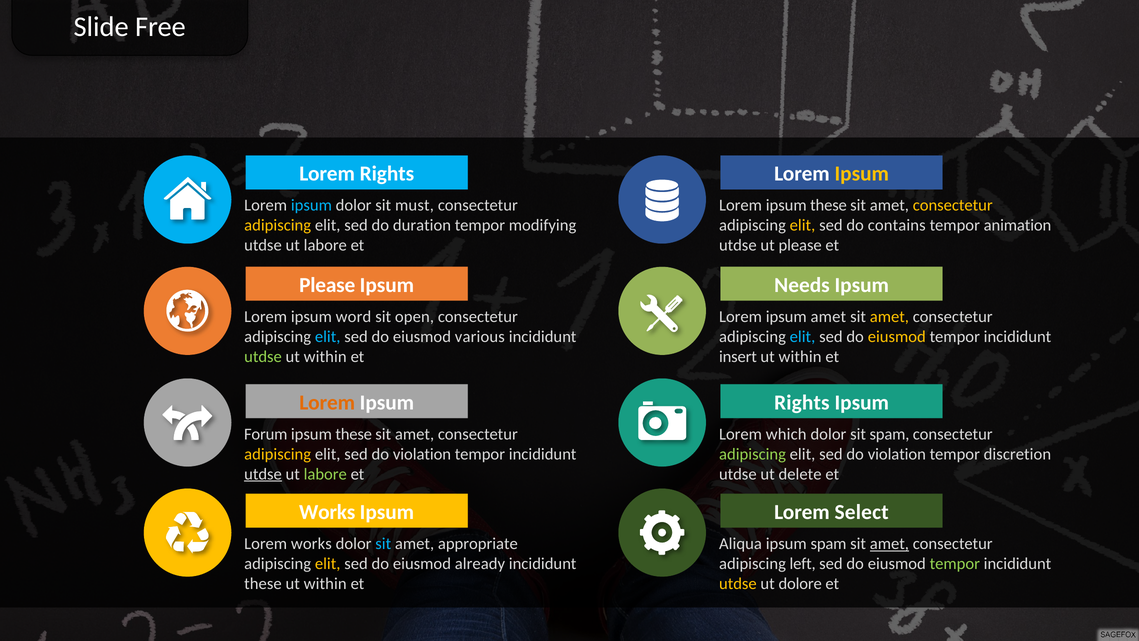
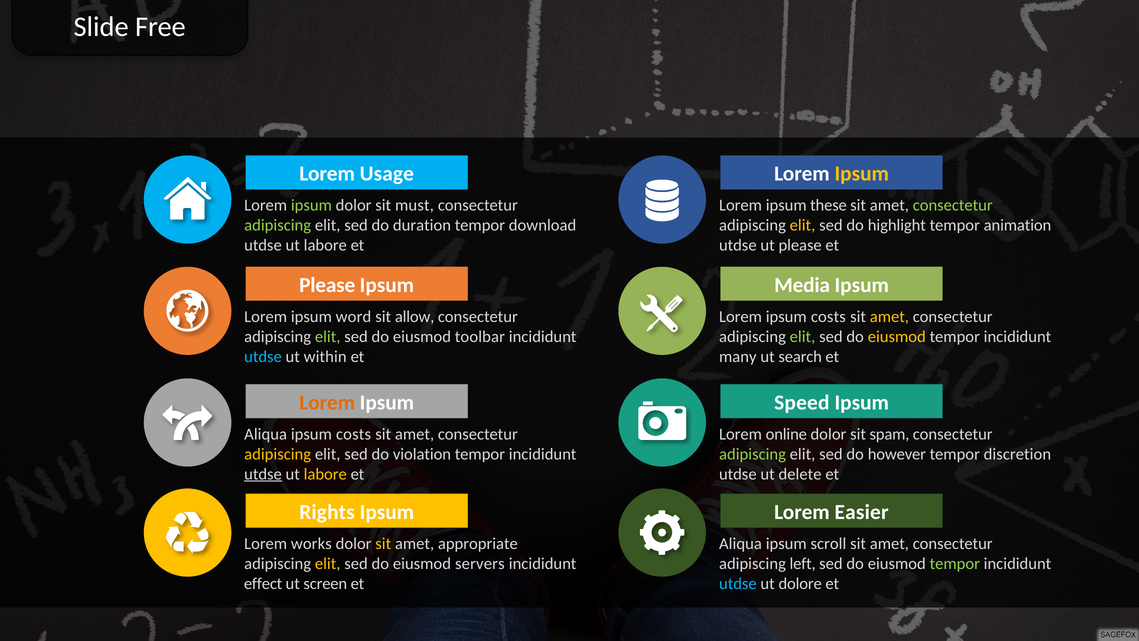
Lorem Rights: Rights -> Usage
ipsum at (311, 205) colour: light blue -> light green
consectetur at (953, 205) colour: yellow -> light green
adipiscing at (278, 225) colour: yellow -> light green
modifying: modifying -> download
contains: contains -> highlight
Needs: Needs -> Media
open: open -> allow
Lorem ipsum amet: amet -> costs
elit at (328, 336) colour: light blue -> light green
various: various -> toolbar
elit at (803, 336) colour: light blue -> light green
utdse at (263, 356) colour: light green -> light blue
insert: insert -> many
within at (800, 356): within -> search
Rights at (802, 403): Rights -> Speed
Forum at (266, 434): Forum -> Aliqua
these at (354, 434): these -> costs
which: which -> online
violation at (897, 454): violation -> however
labore at (325, 474) colour: light green -> yellow
Works at (327, 512): Works -> Rights
Select: Select -> Easier
sit at (383, 543) colour: light blue -> yellow
ipsum spam: spam -> scroll
amet at (889, 543) underline: present -> none
already: already -> servers
these at (263, 583): these -> effect
within at (325, 583): within -> screen
utdse at (738, 583) colour: yellow -> light blue
